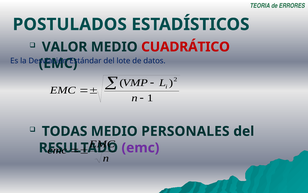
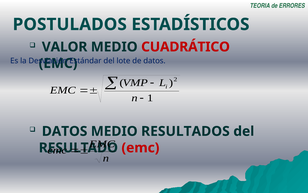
TODAS at (65, 131): TODAS -> DATOS
PERSONALES: PERSONALES -> RESULTADOS
emc at (140, 147) colour: purple -> red
